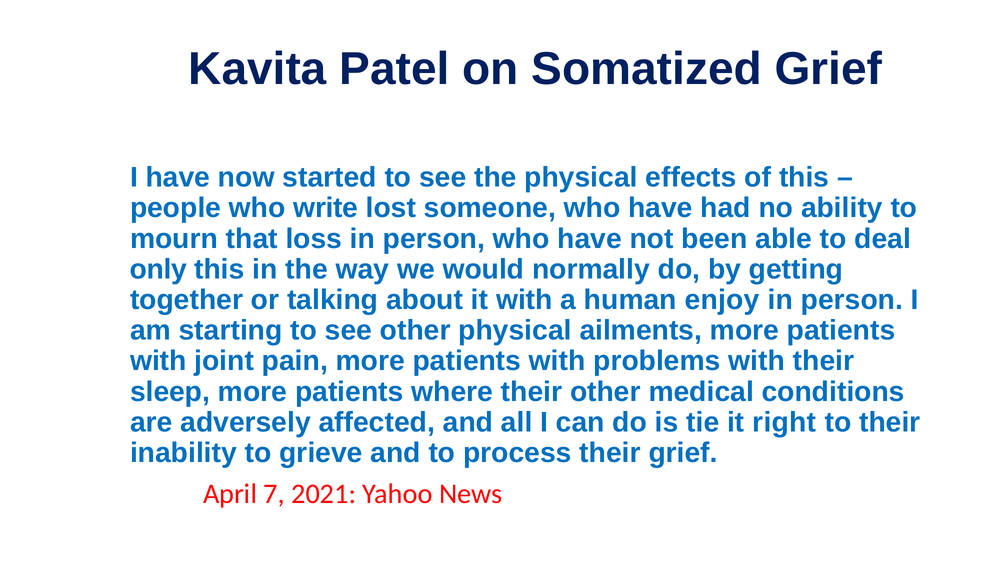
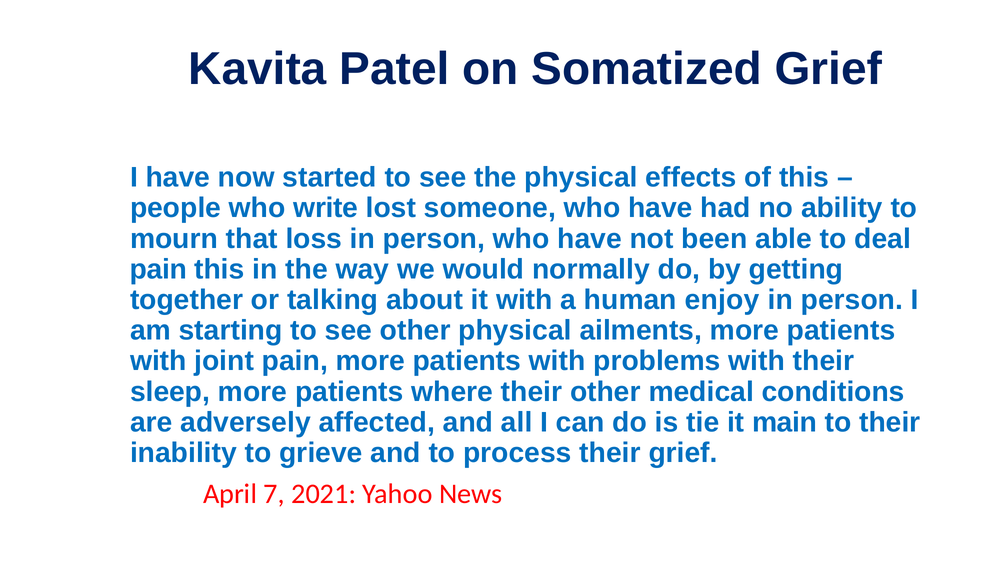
only at (158, 269): only -> pain
right: right -> main
